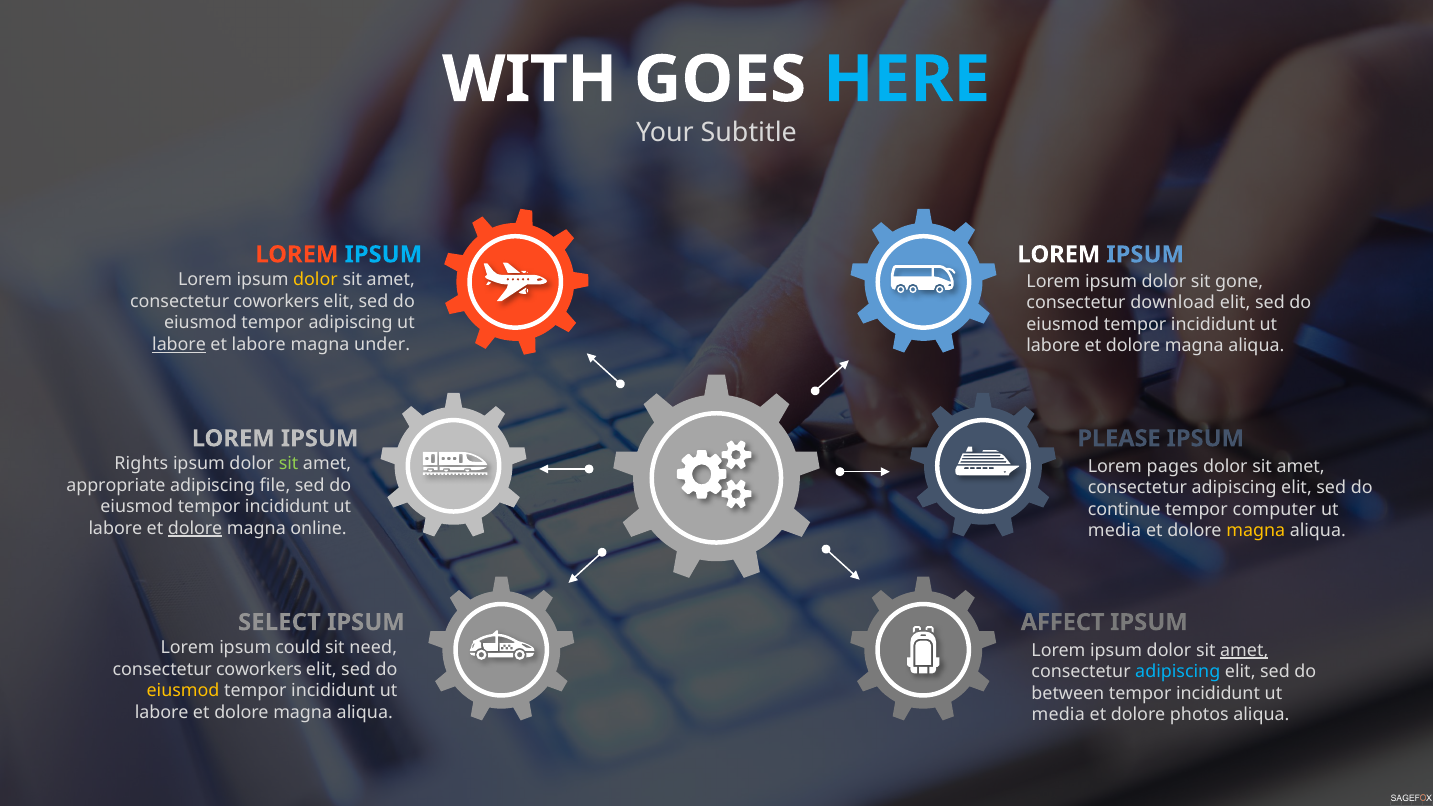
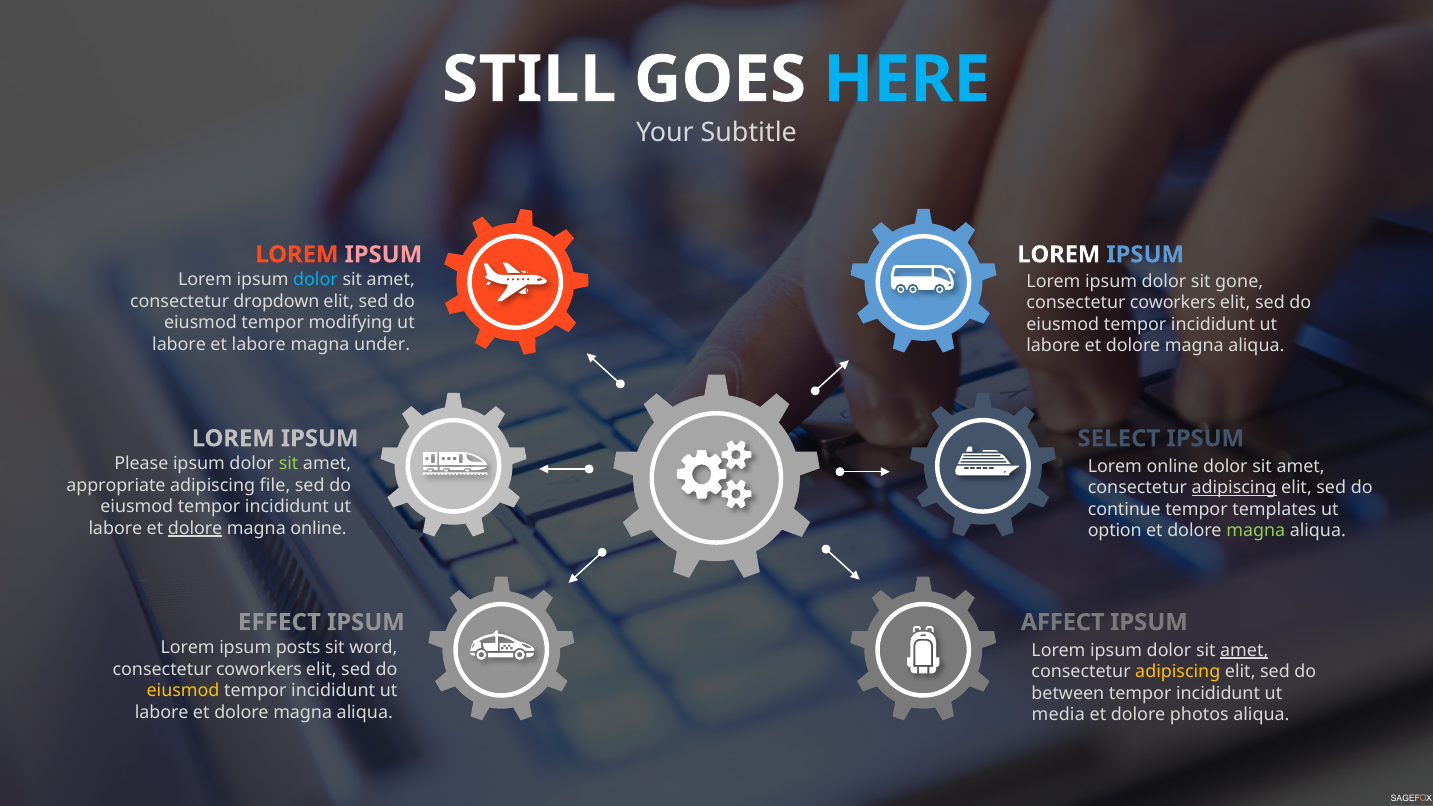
WITH: WITH -> STILL
IPSUM at (383, 255) colour: light blue -> pink
dolor at (315, 280) colour: yellow -> light blue
coworkers at (276, 301): coworkers -> dropdown
download at (1173, 303): download -> coworkers
tempor adipiscing: adipiscing -> modifying
labore at (179, 344) underline: present -> none
PLEASE: PLEASE -> SELECT
Rights: Rights -> Please
Lorem pages: pages -> online
adipiscing at (1234, 488) underline: none -> present
computer: computer -> templates
media at (1115, 531): media -> option
magna at (1256, 531) colour: yellow -> light green
SELECT: SELECT -> EFFECT
could: could -> posts
need: need -> word
adipiscing at (1178, 672) colour: light blue -> yellow
